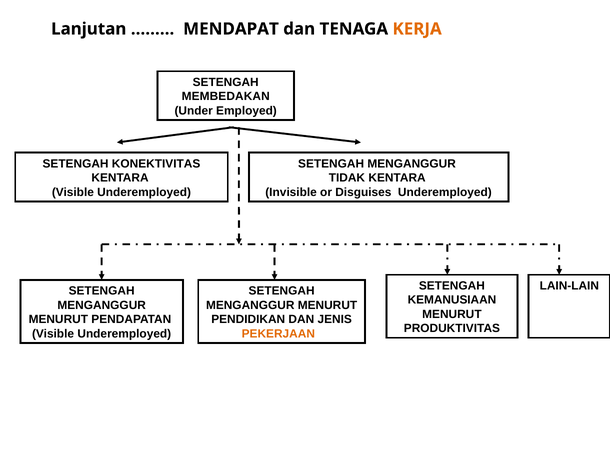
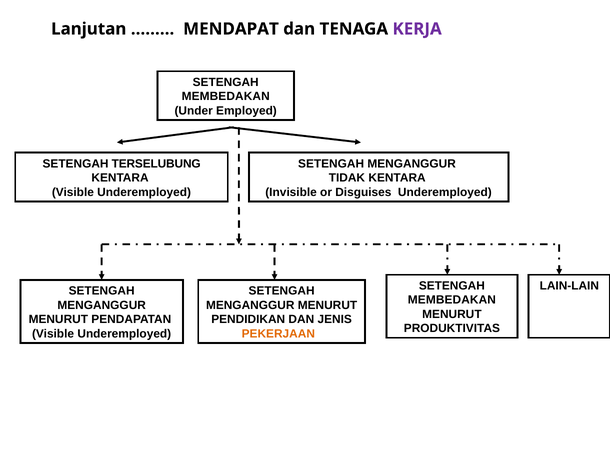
KERJA colour: orange -> purple
KONEKTIVITAS: KONEKTIVITAS -> TERSELUBUNG
KEMANUSIAAN at (452, 300): KEMANUSIAAN -> MEMBEDAKAN
